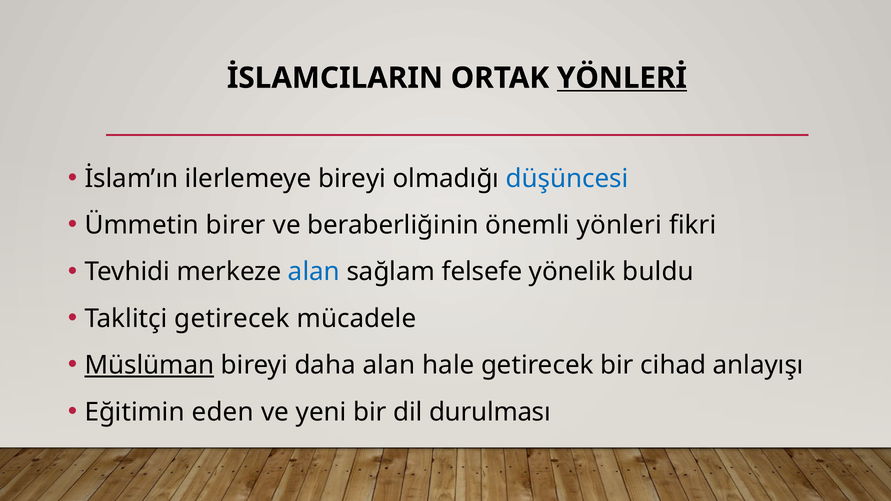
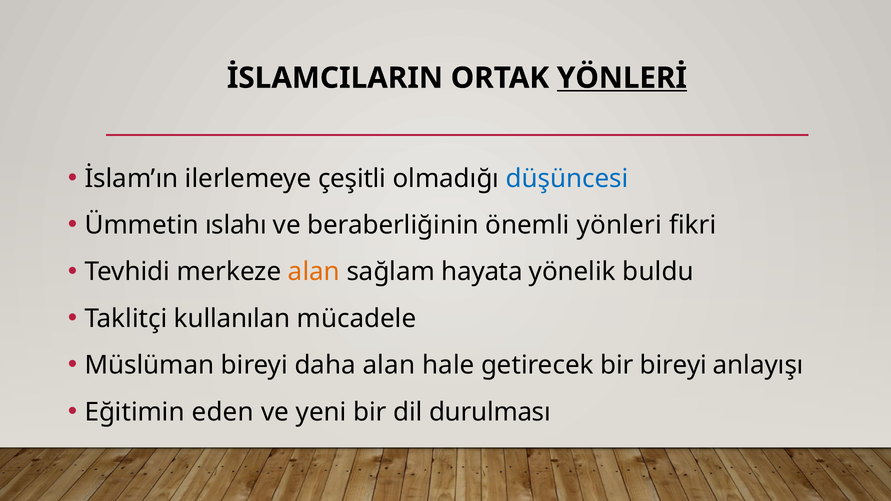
ilerlemeye bireyi: bireyi -> çeşitli
birer: birer -> ıslahı
alan at (314, 272) colour: blue -> orange
felsefe: felsefe -> hayata
Taklitçi getirecek: getirecek -> kullanılan
Müslüman underline: present -> none
bir cihad: cihad -> bireyi
